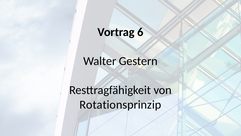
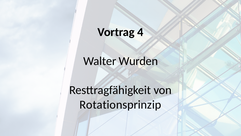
6: 6 -> 4
Gestern: Gestern -> Wurden
